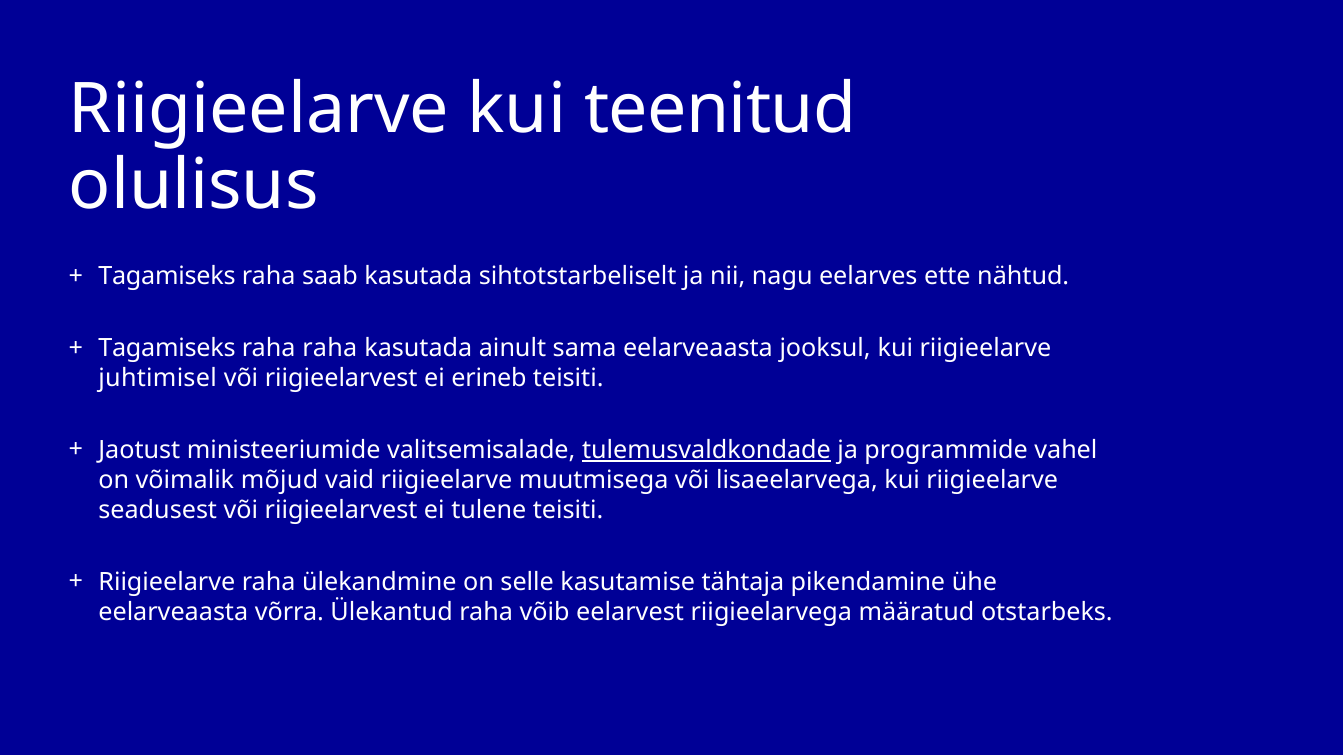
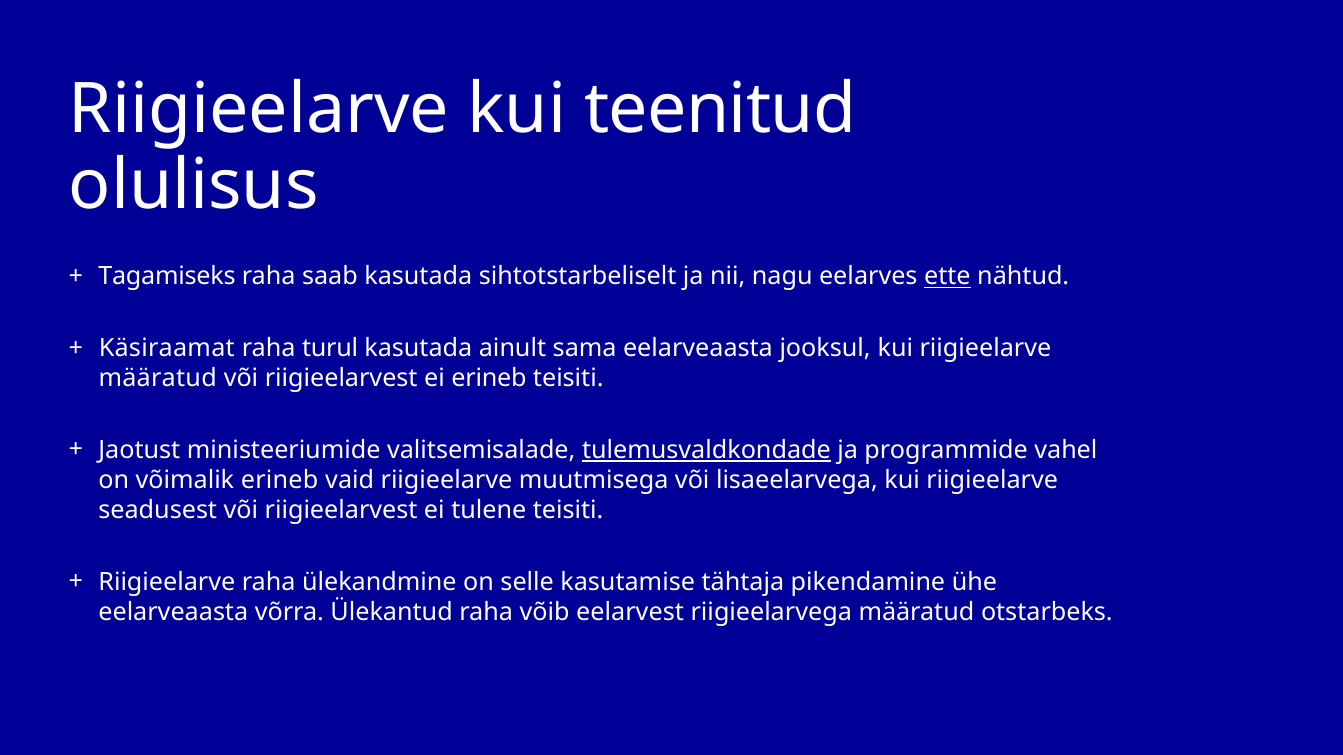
ette underline: none -> present
Tagamiseks at (167, 348): Tagamiseks -> Käsiraamat
raha raha: raha -> turul
juhtimisel at (158, 379): juhtimisel -> määratud
võimalik mõjud: mõjud -> erineb
